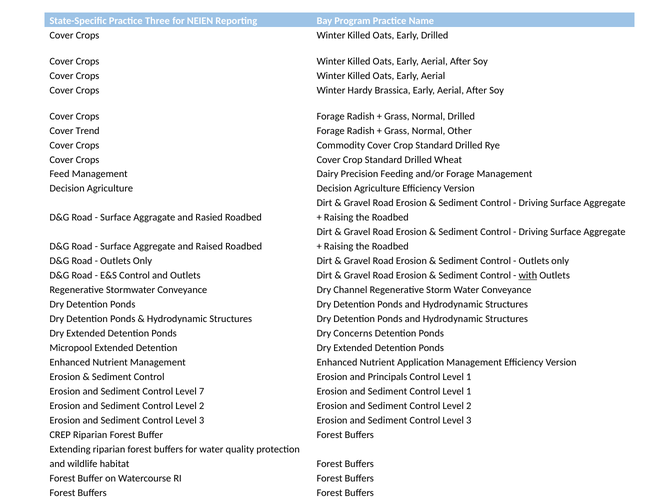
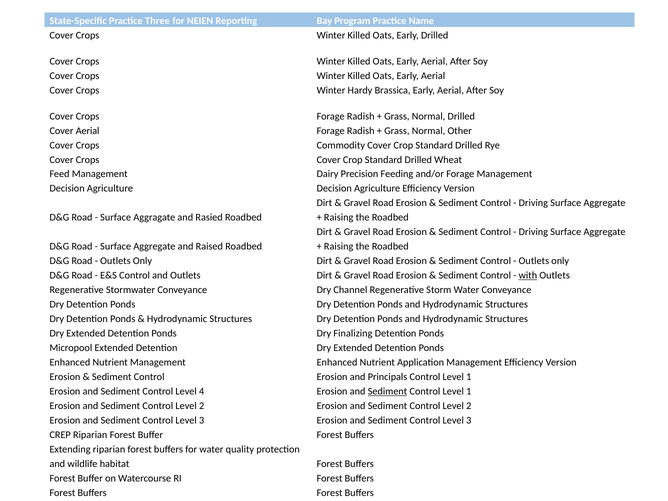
Cover Trend: Trend -> Aerial
Concerns: Concerns -> Finalizing
7: 7 -> 4
Sediment at (388, 391) underline: none -> present
